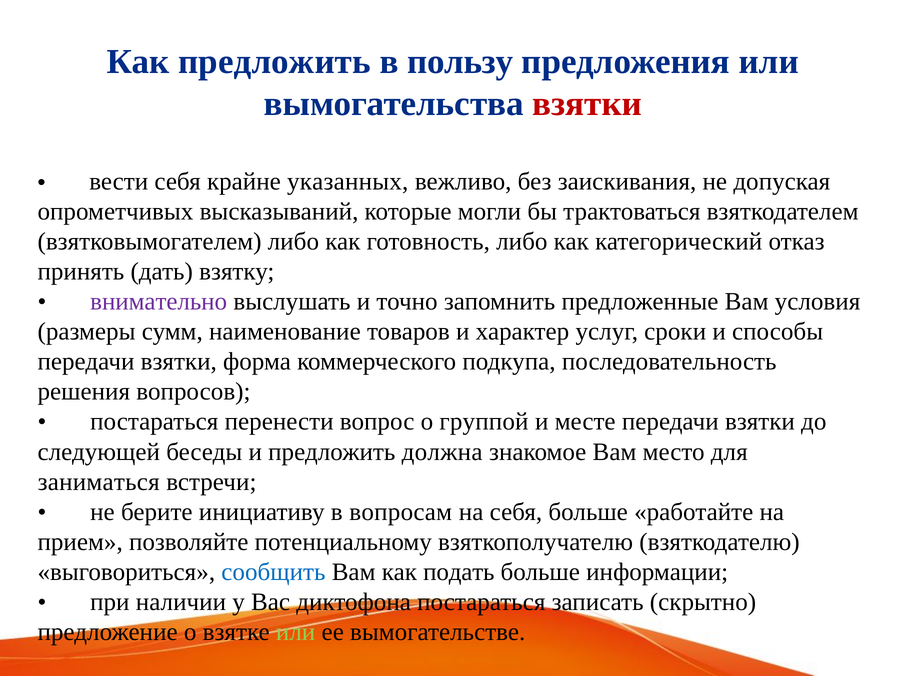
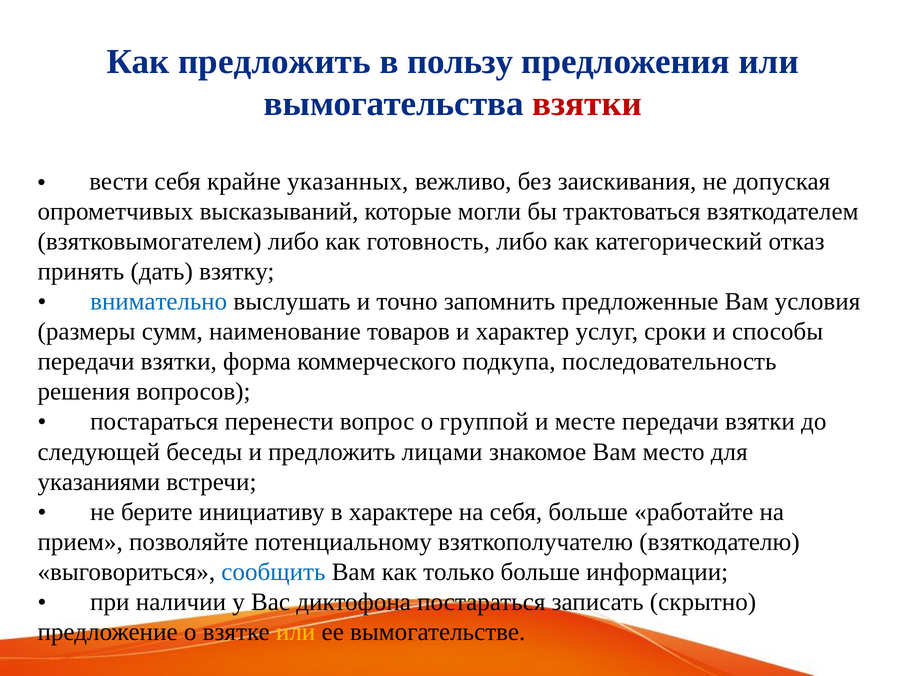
внимательно colour: purple -> blue
должна: должна -> лицами
заниматься: заниматься -> указаниями
вопросам: вопросам -> характере
подать: подать -> только
или at (296, 633) colour: light green -> yellow
